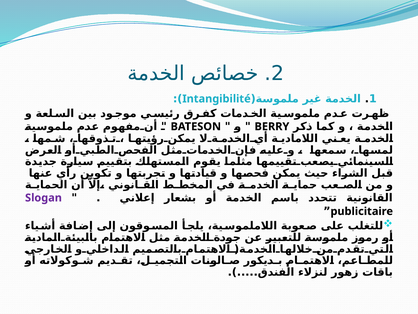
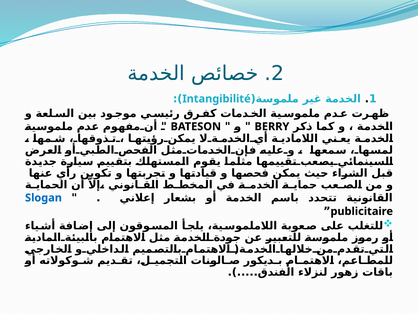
Slogan colour: purple -> blue
